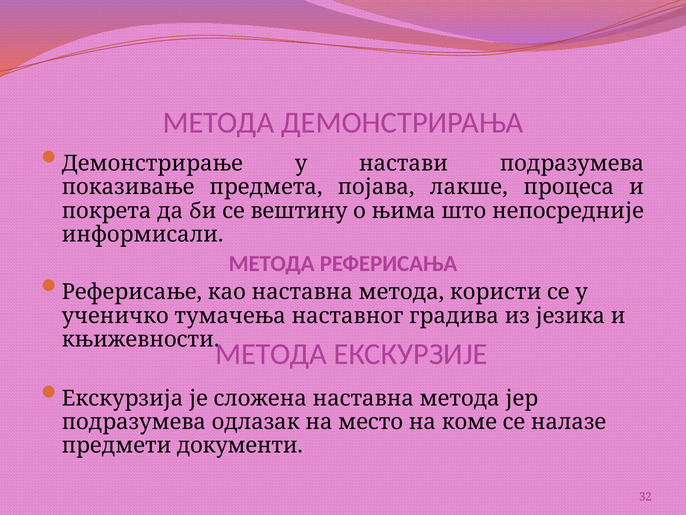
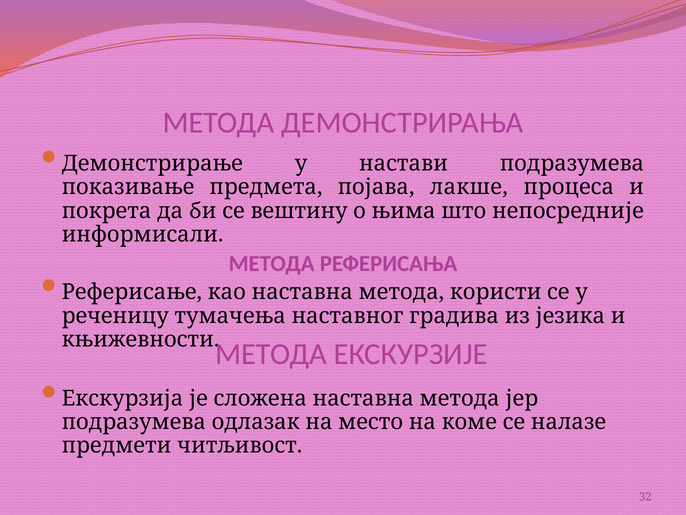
ученичко: ученичко -> реченицу
документи: документи -> читљивост
